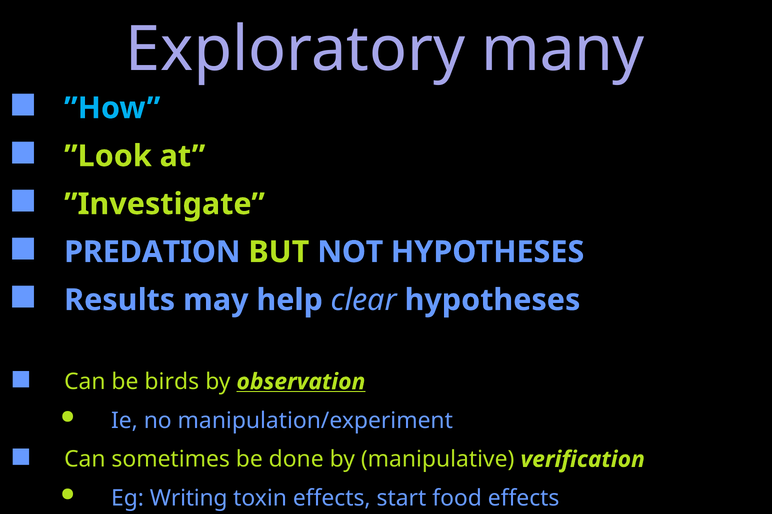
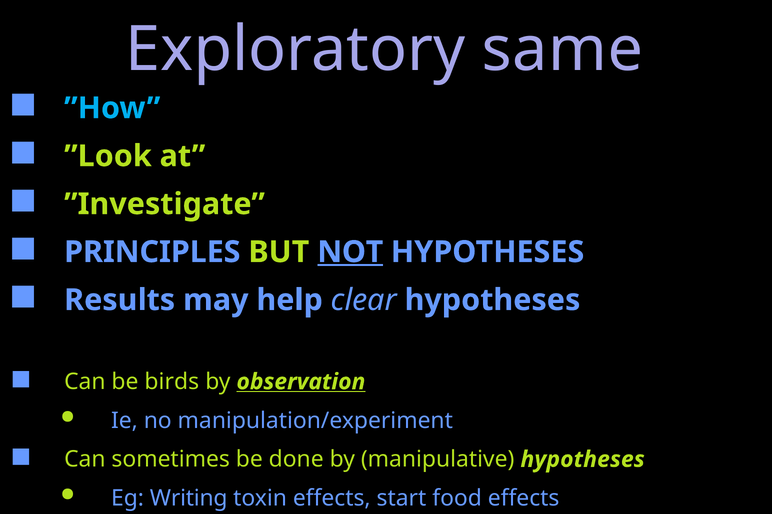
many: many -> same
PREDATION: PREDATION -> PRINCIPLES
NOT underline: none -> present
manipulative verification: verification -> hypotheses
